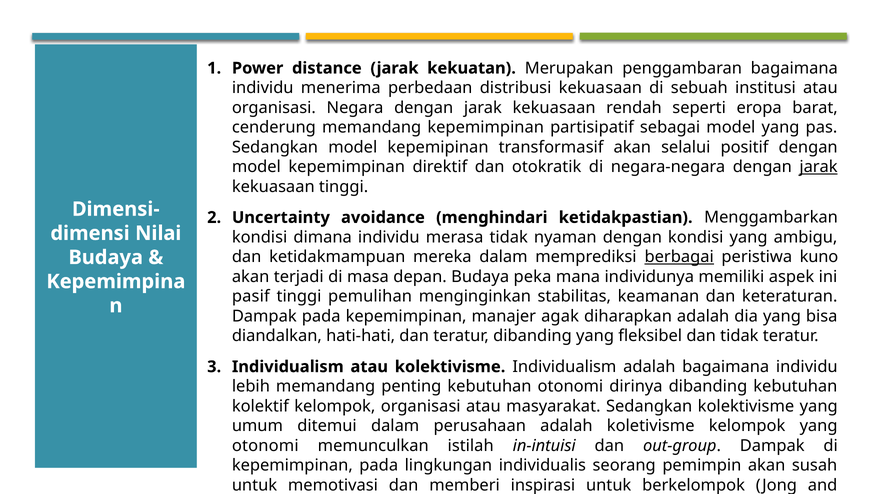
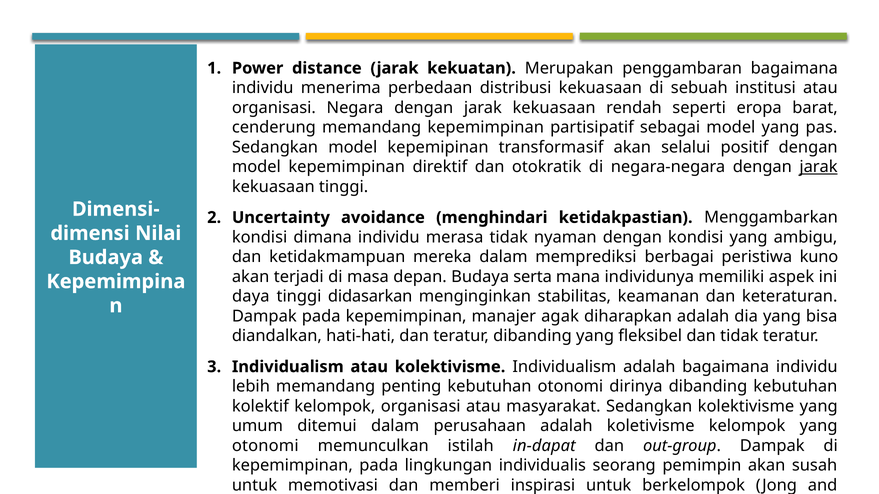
berbagai underline: present -> none
peka: peka -> serta
pasif: pasif -> daya
pemulihan: pemulihan -> didasarkan
in-intuisi: in-intuisi -> in-dapat
